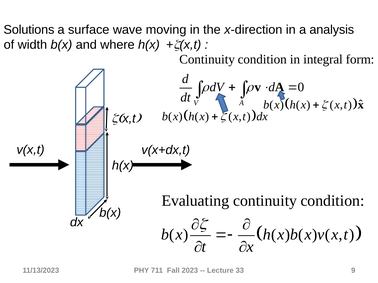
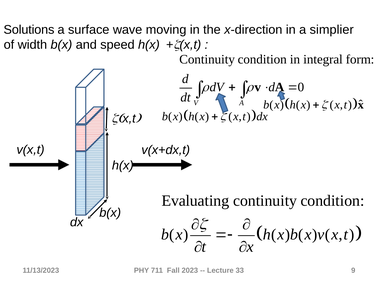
analysis: analysis -> simplier
where: where -> speed
